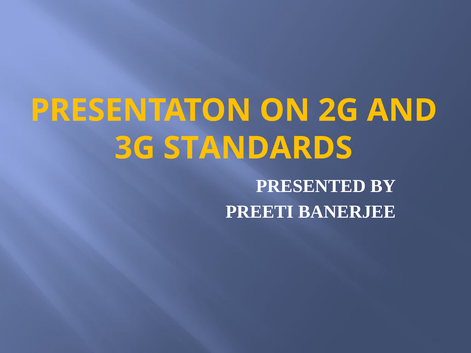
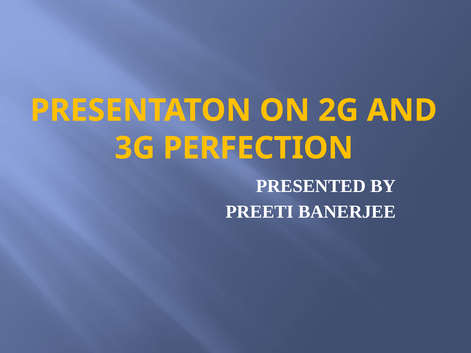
STANDARDS: STANDARDS -> PERFECTION
